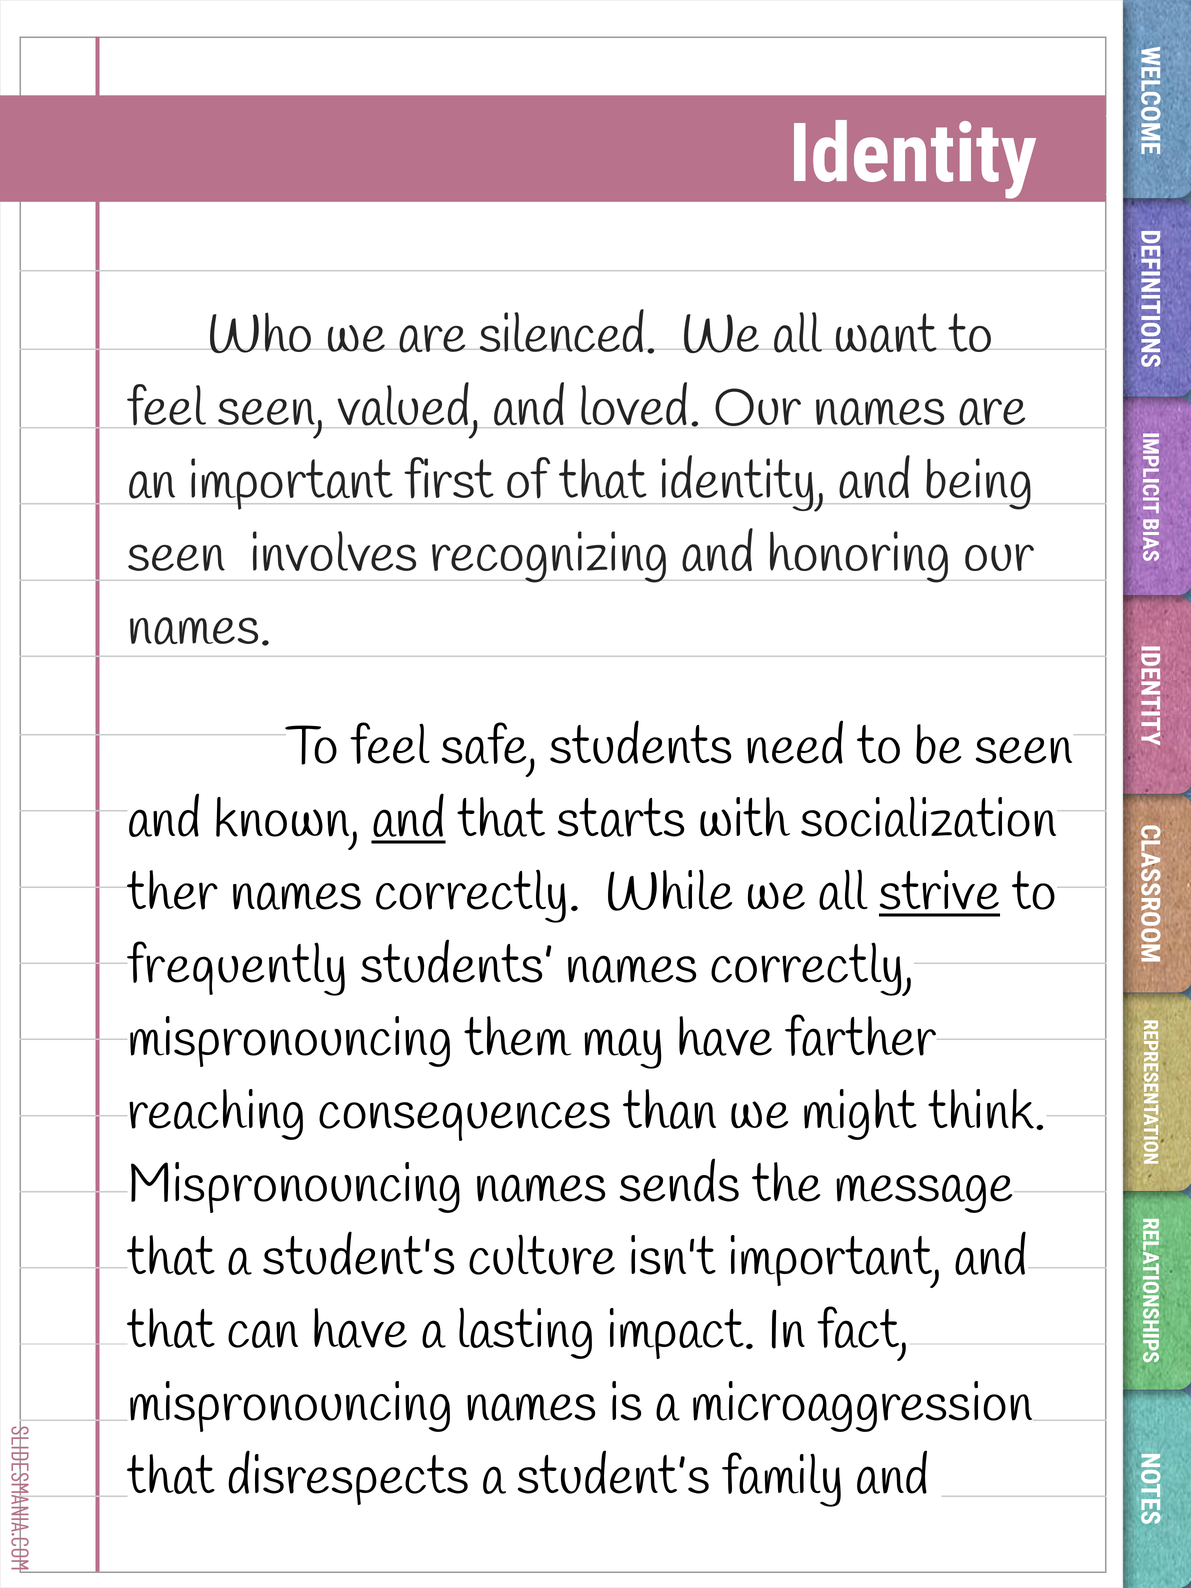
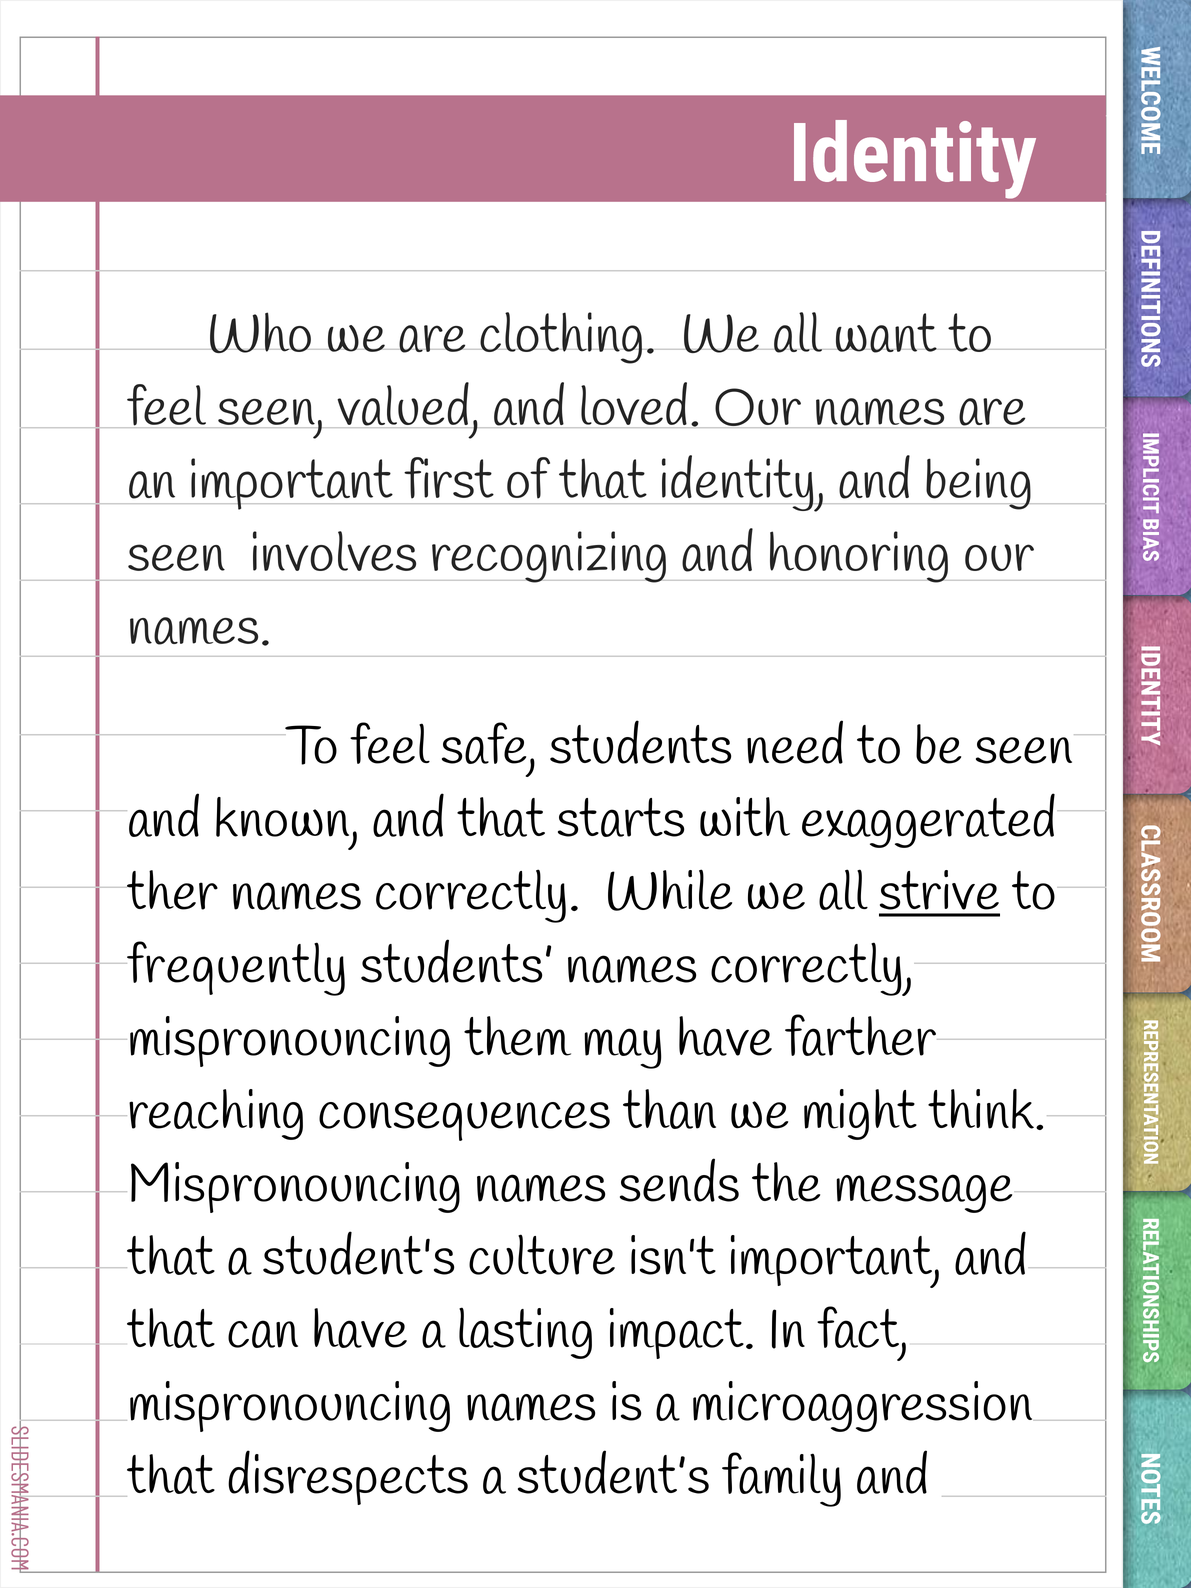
silenced: silenced -> clothing
and at (409, 819) underline: present -> none
socialization: socialization -> exaggerated
